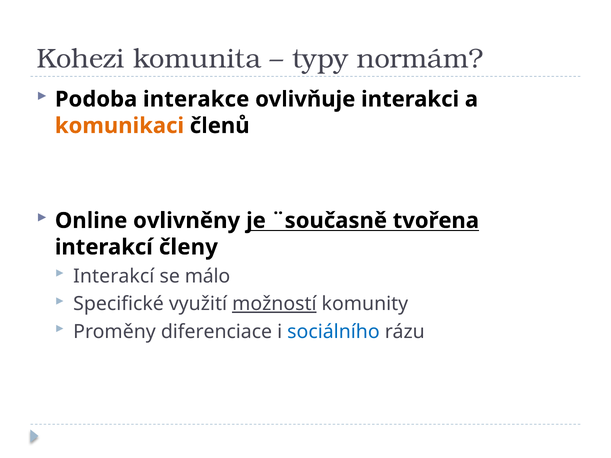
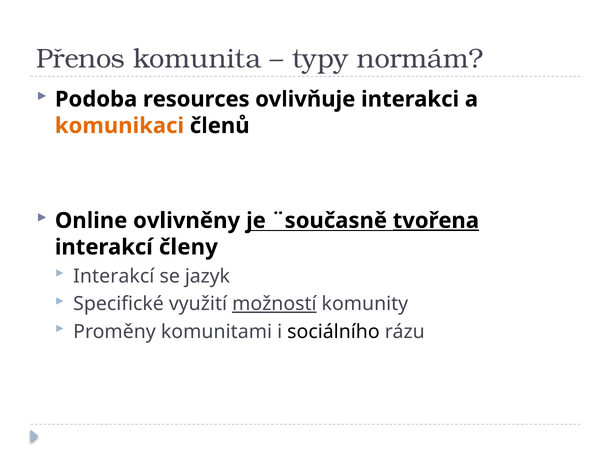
Kohezi: Kohezi -> Přenos
interakce: interakce -> resources
tvořena underline: none -> present
málo: málo -> jazyk
diferenciace: diferenciace -> komunitami
sociálního colour: blue -> black
